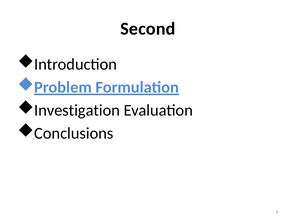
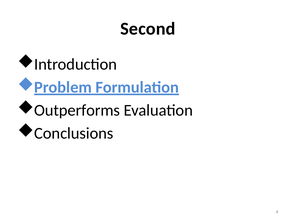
Investigation: Investigation -> Outperforms
